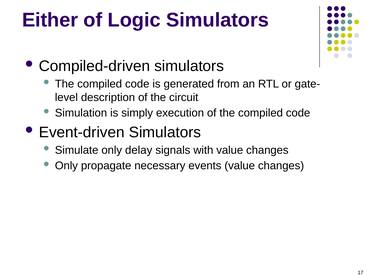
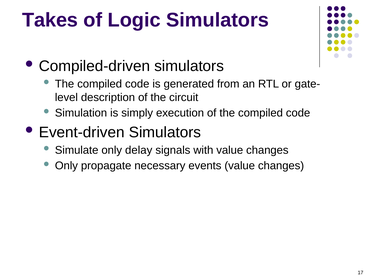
Either: Either -> Takes
